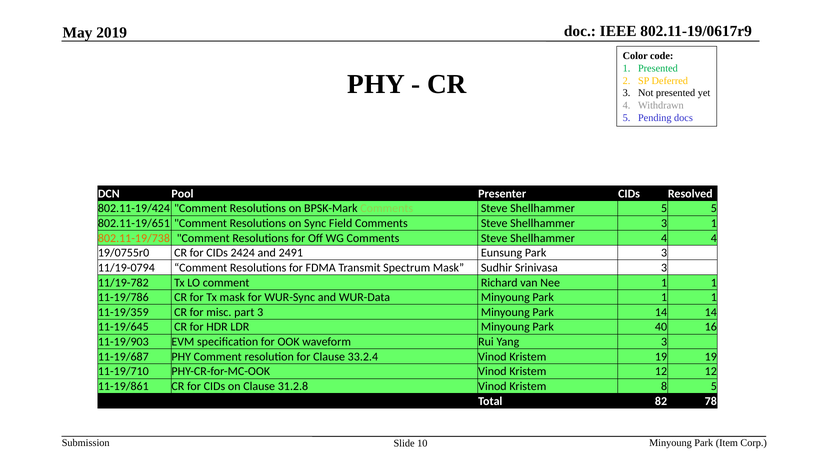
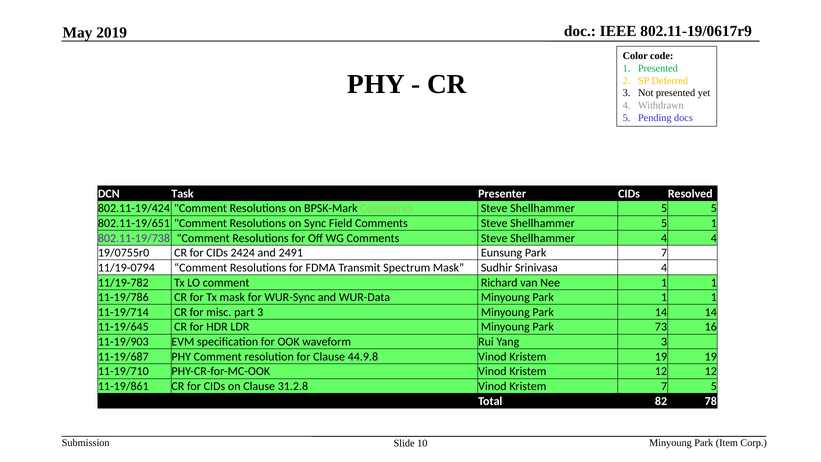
Pool: Pool -> Task
3 at (664, 223): 3 -> 5
802.11-19/738 colour: orange -> purple
Park 3: 3 -> 7
Srinivasa 3: 3 -> 4
11-19/359: 11-19/359 -> 11-19/714
40: 40 -> 73
33.2.4: 33.2.4 -> 44.9.8
Kristem 8: 8 -> 7
